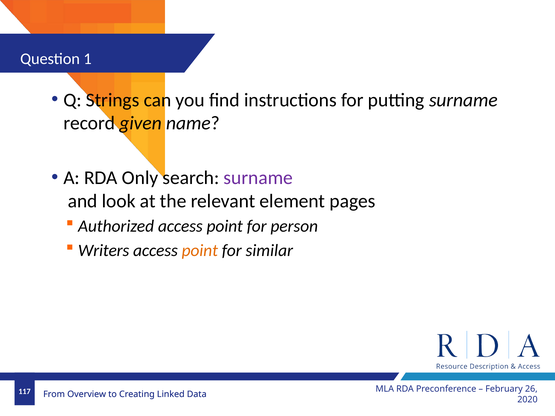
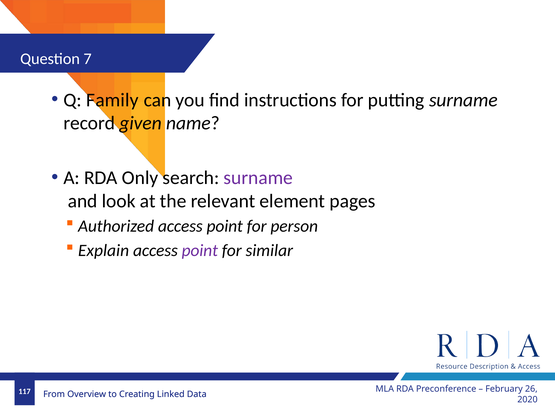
1: 1 -> 7
Strings: Strings -> Family
Writers: Writers -> Explain
point at (200, 251) colour: orange -> purple
